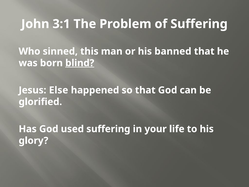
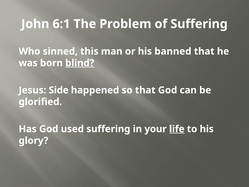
3:1: 3:1 -> 6:1
Else: Else -> Side
life underline: none -> present
